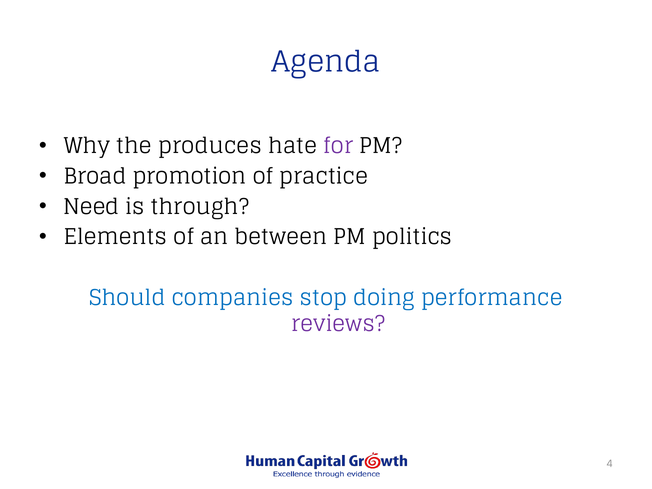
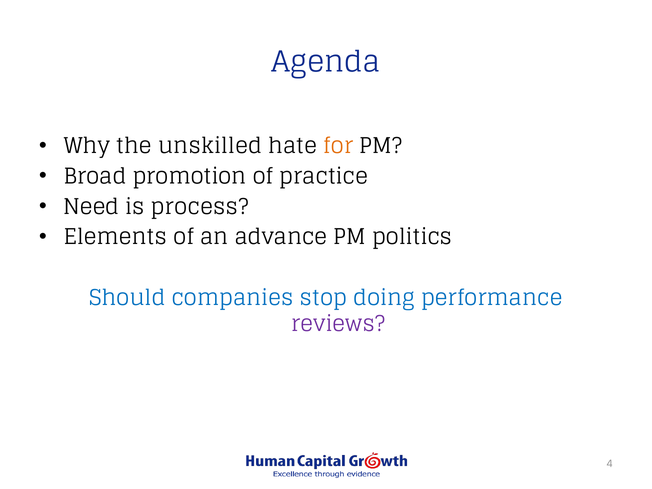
produces: produces -> unskilled
for colour: purple -> orange
through: through -> process
between: between -> advance
